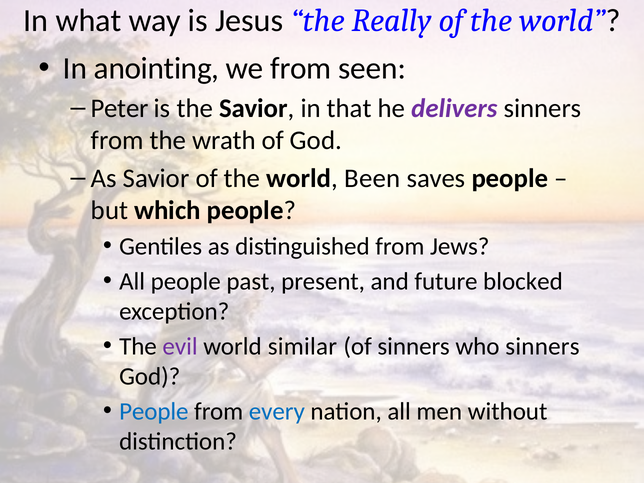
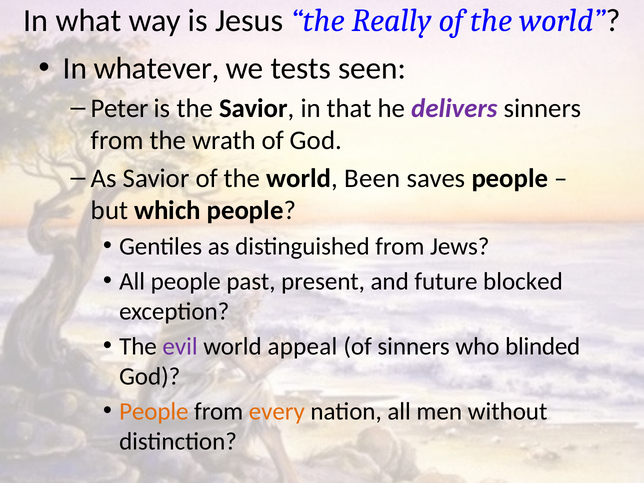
anointing: anointing -> whatever
we from: from -> tests
similar: similar -> appeal
who sinners: sinners -> blinded
People at (154, 411) colour: blue -> orange
every colour: blue -> orange
